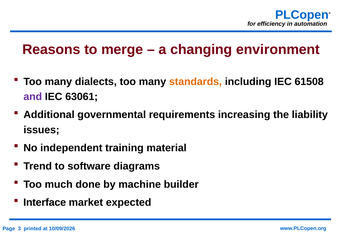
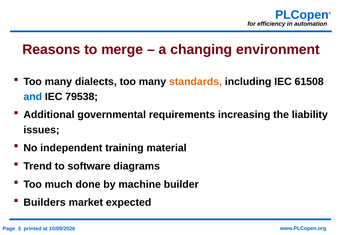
and colour: purple -> blue
63061: 63061 -> 79538
Interface: Interface -> Builders
